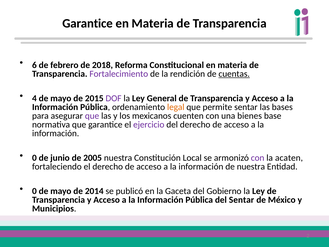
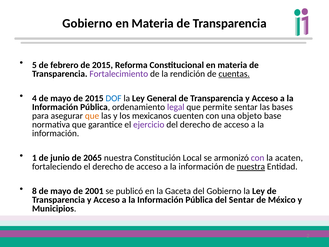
Garantice at (88, 23): Garantice -> Gobierno
6: 6 -> 5
febrero de 2018: 2018 -> 2015
DOF colour: purple -> blue
legal colour: orange -> purple
que at (92, 116) colour: purple -> orange
bienes: bienes -> objeto
0 at (34, 158): 0 -> 1
2005: 2005 -> 2065
nuestra at (251, 167) underline: none -> present
0 at (34, 191): 0 -> 8
2014: 2014 -> 2001
